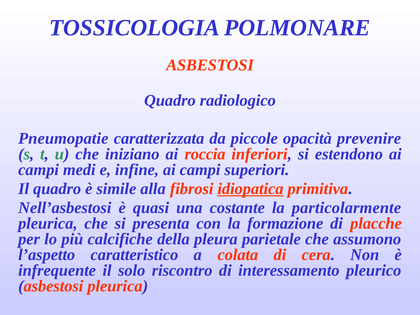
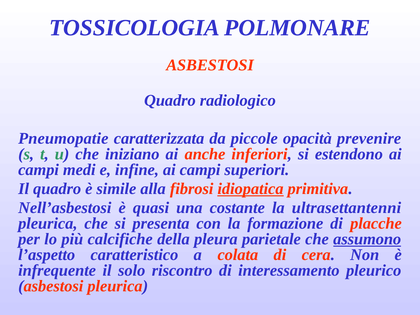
roccia: roccia -> anche
particolarmente: particolarmente -> ultrasettantenni
assumono underline: none -> present
